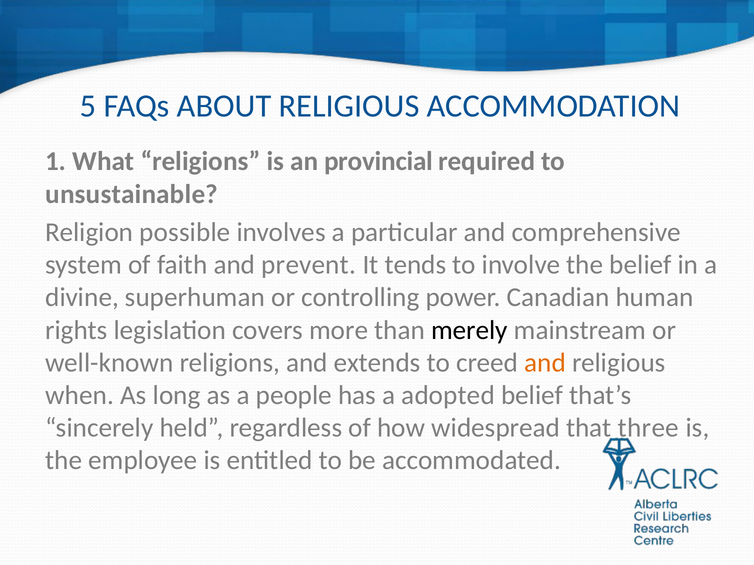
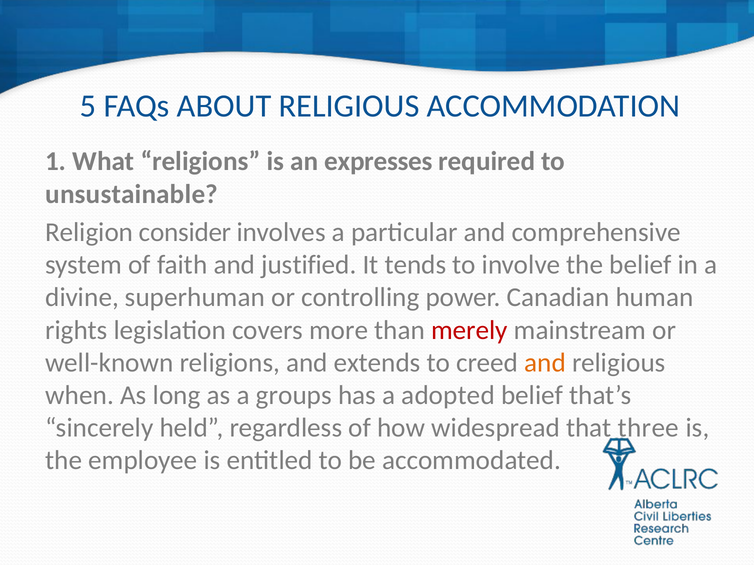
provincial: provincial -> expresses
possible: possible -> consider
prevent: prevent -> justified
merely colour: black -> red
people: people -> groups
